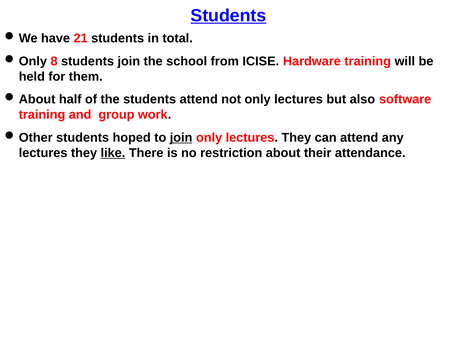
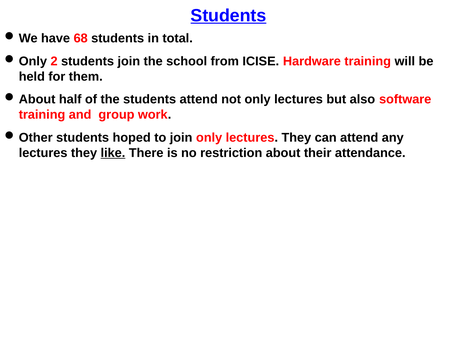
21: 21 -> 68
8: 8 -> 2
join at (181, 137) underline: present -> none
